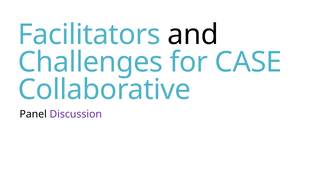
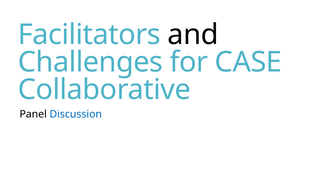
Discussion colour: purple -> blue
